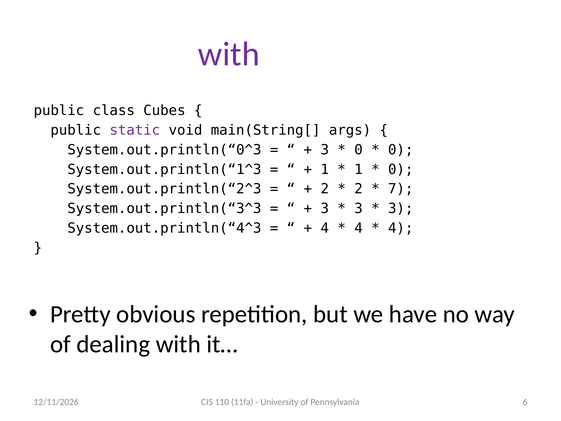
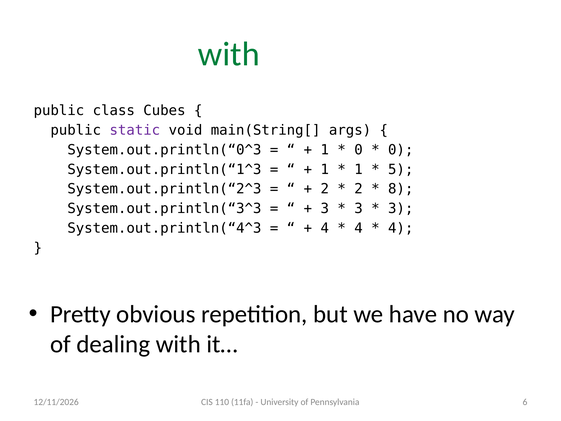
with at (229, 54) colour: purple -> green
3 at (325, 150): 3 -> 1
0 at (401, 169): 0 -> 5
7: 7 -> 8
